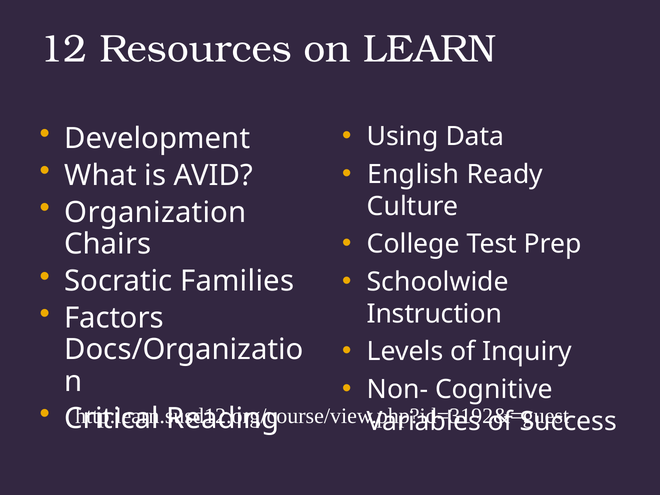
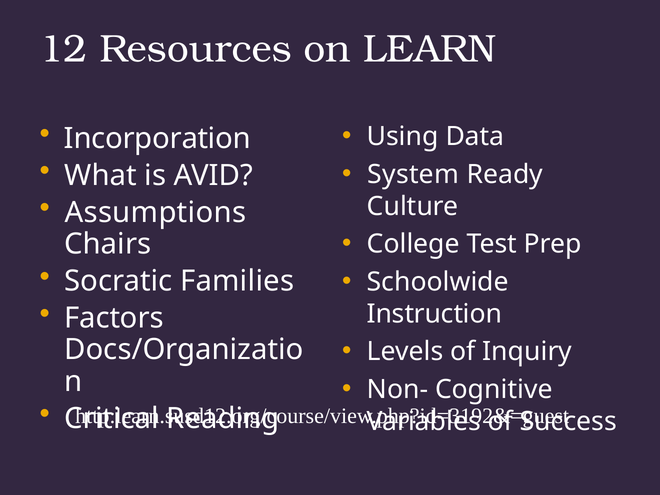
Development: Development -> Incorporation
English: English -> System
Organization: Organization -> Assumptions
